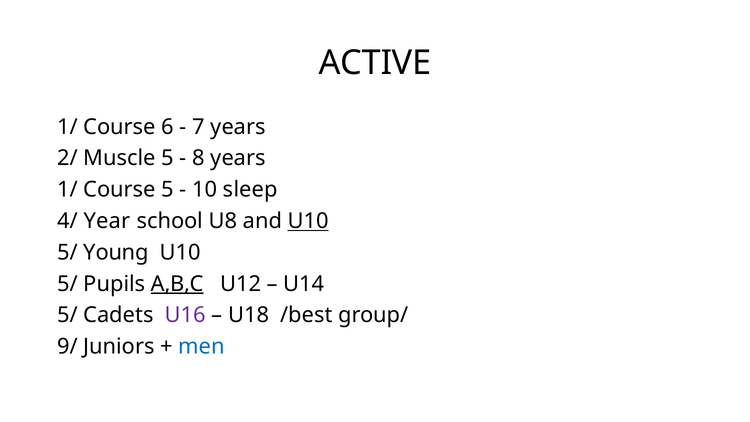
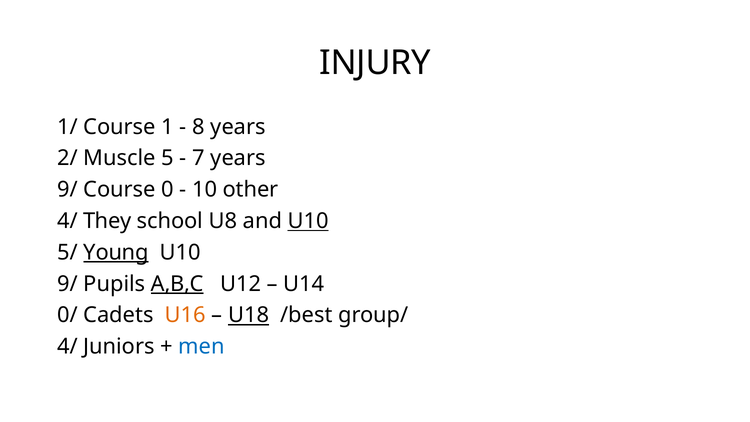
ACTIVE: ACTIVE -> INJURY
6: 6 -> 1
7: 7 -> 8
8: 8 -> 7
1/ at (67, 190): 1/ -> 9/
Course 5: 5 -> 0
sleep: sleep -> other
Year: Year -> They
Young underline: none -> present
5/ at (67, 284): 5/ -> 9/
5/ at (67, 315): 5/ -> 0/
U16 colour: purple -> orange
U18 underline: none -> present
9/ at (67, 347): 9/ -> 4/
